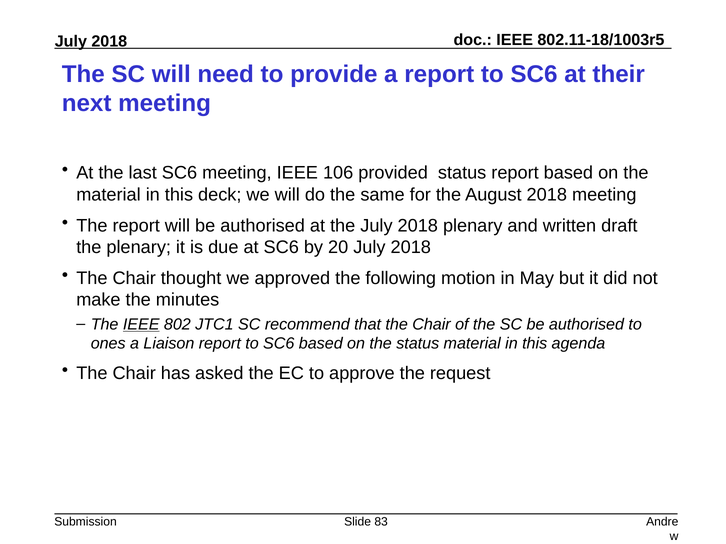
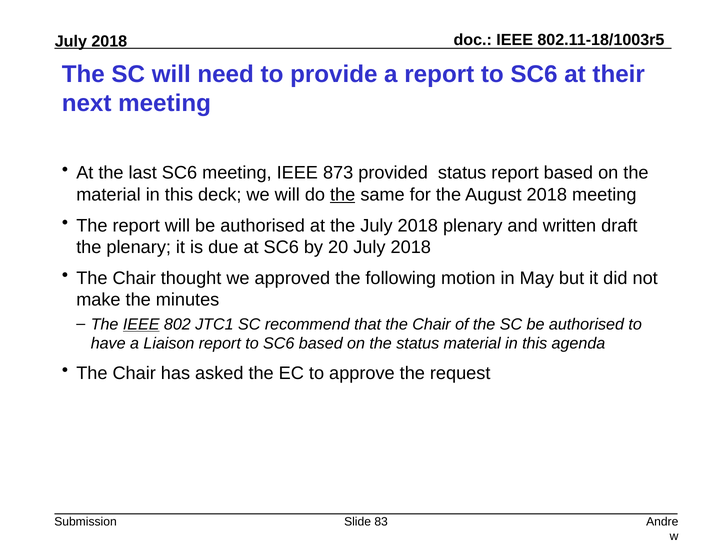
106: 106 -> 873
the at (343, 195) underline: none -> present
ones: ones -> have
